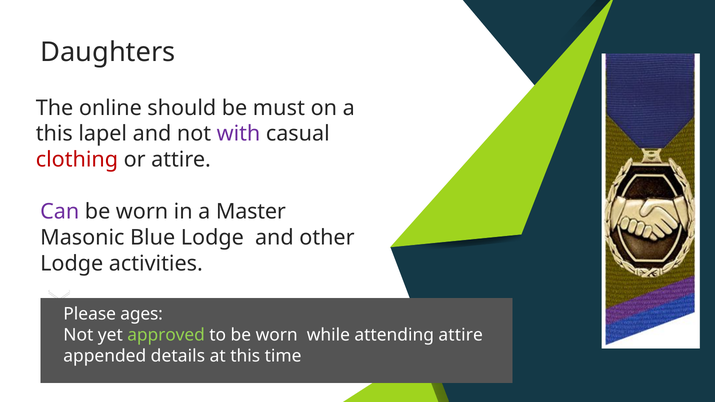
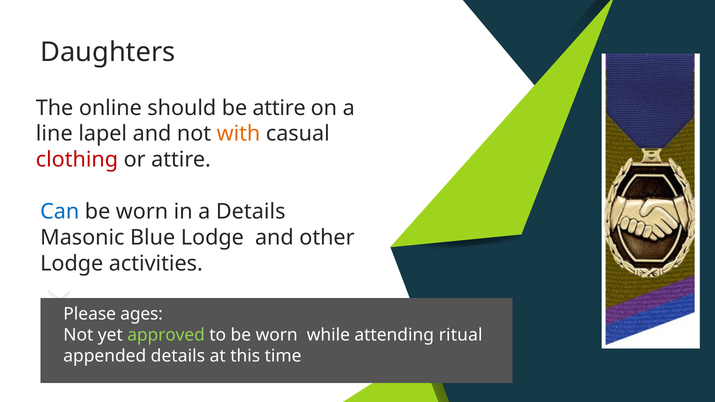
be must: must -> attire
this at (54, 134): this -> line
with colour: purple -> orange
Can colour: purple -> blue
a Master: Master -> Details
attending attire: attire -> ritual
